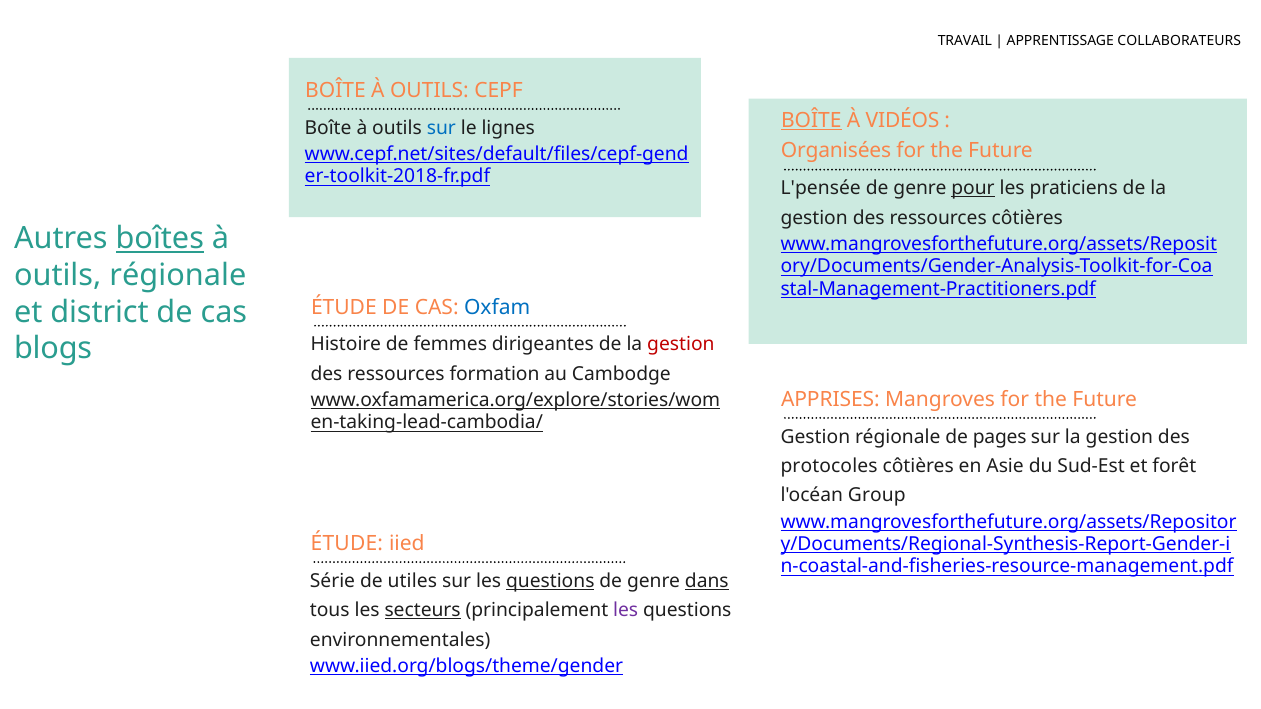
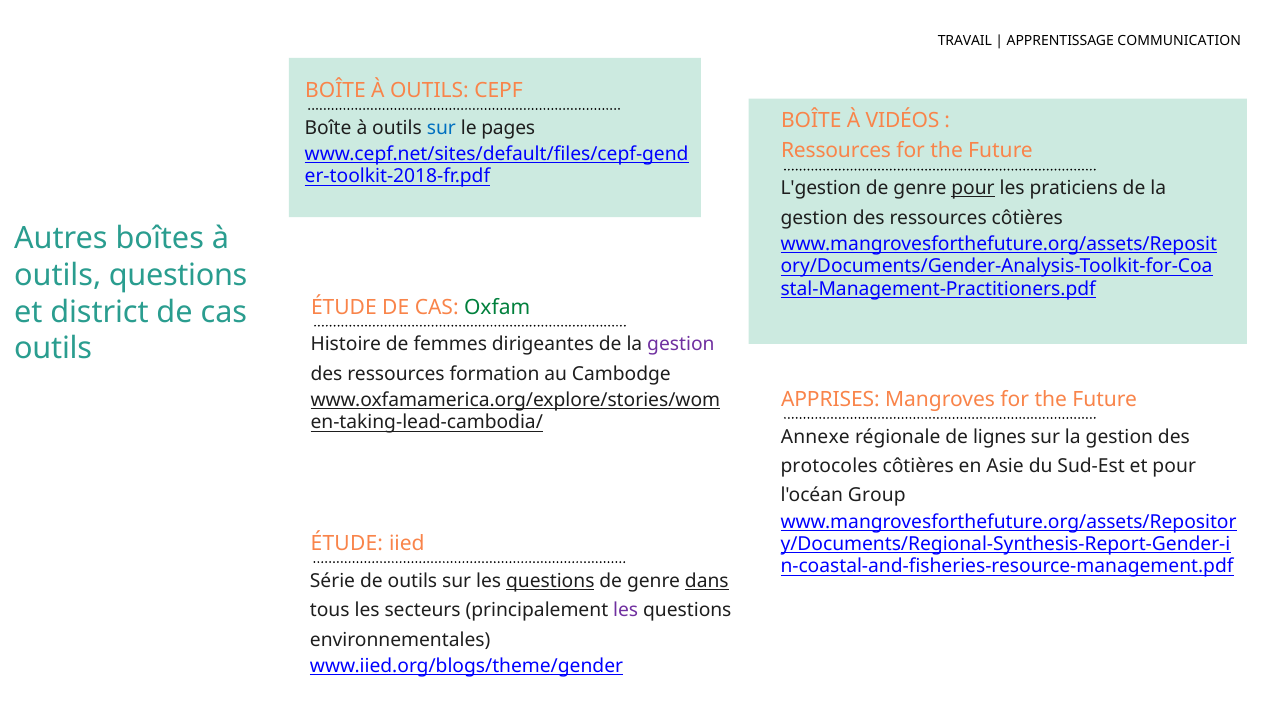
COLLABORATEURS: COLLABORATEURS -> COMMUNICATION
BOÎTE at (811, 121) underline: present -> none
lignes: lignes -> pages
Organisées at (836, 150): Organisées -> Ressources
L'pensée: L'pensée -> L'gestion
boîtes underline: present -> none
outils régionale: régionale -> questions
Oxfam colour: blue -> green
blogs at (53, 349): blogs -> outils
gestion at (681, 345) colour: red -> purple
Gestion at (815, 437): Gestion -> Annexe
pages: pages -> lignes
et forêt: forêt -> pour
de utiles: utiles -> outils
secteurs underline: present -> none
